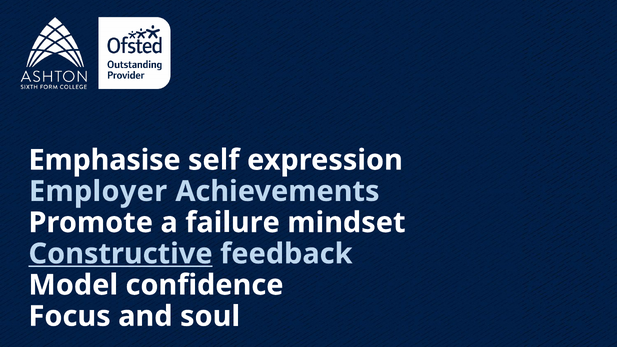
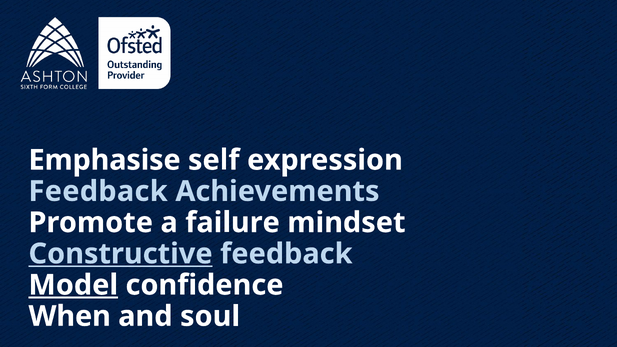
Employer at (98, 191): Employer -> Feedback
Model underline: none -> present
Focus: Focus -> When
